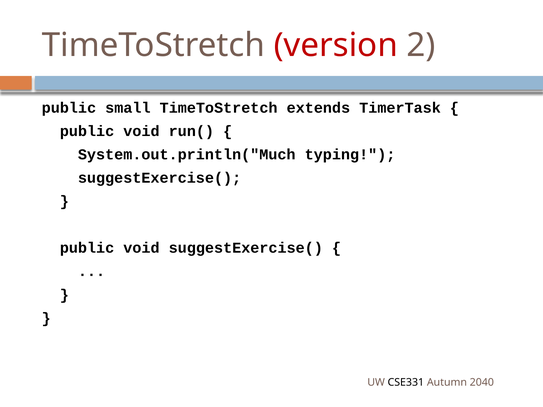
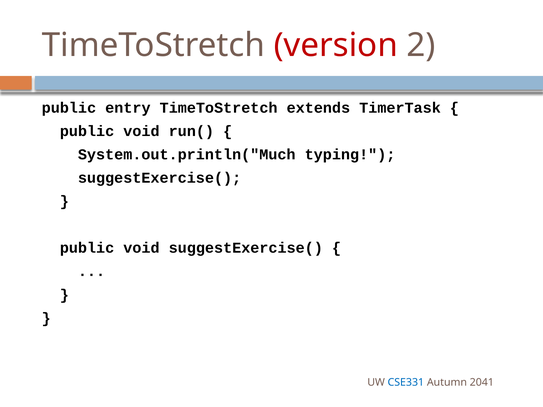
small: small -> entry
CSE331 colour: black -> blue
2040: 2040 -> 2041
